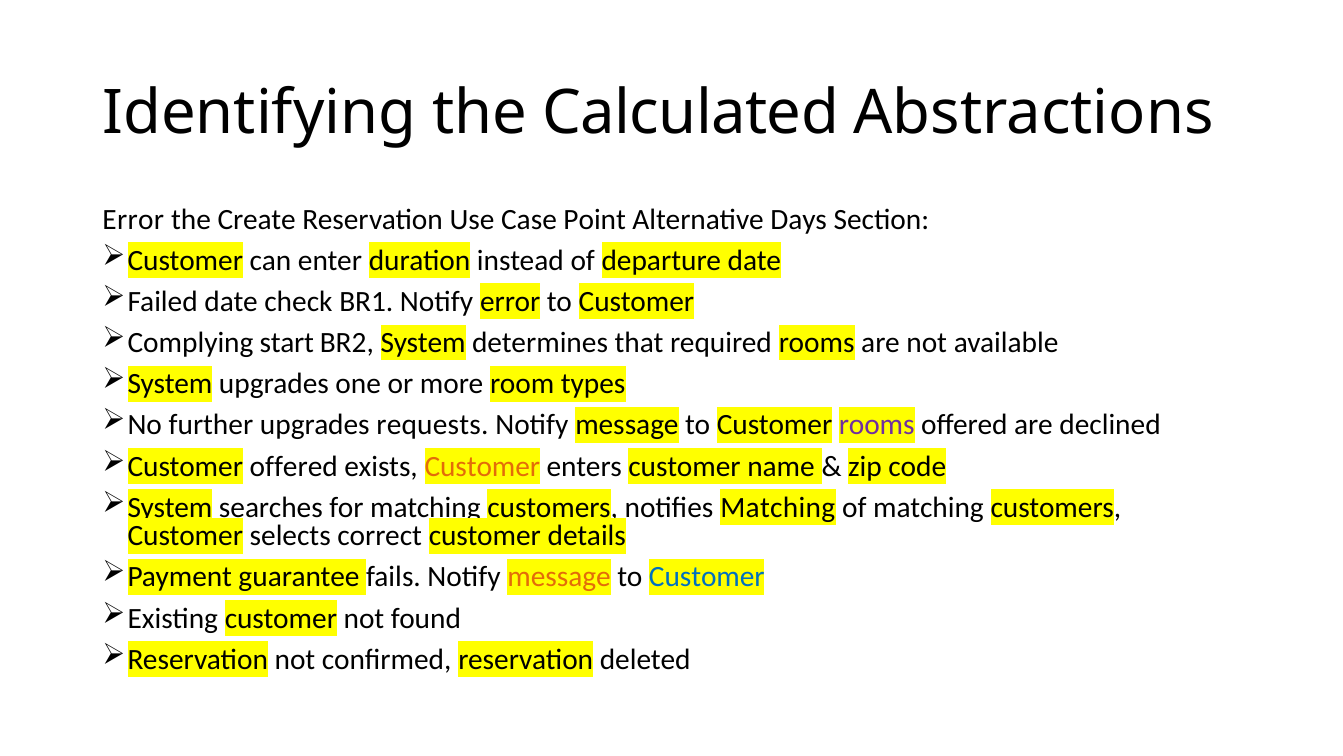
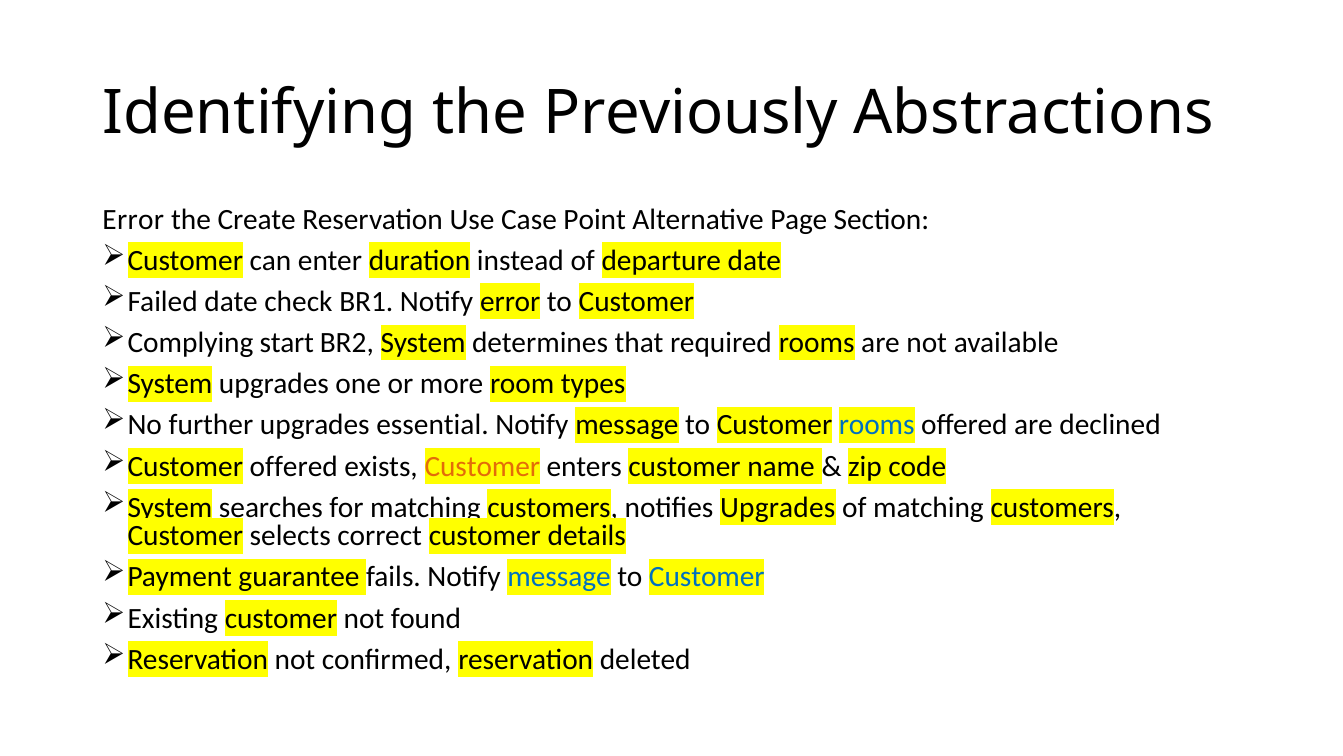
Calculated: Calculated -> Previously
Days: Days -> Page
requests: requests -> essential
rooms at (877, 425) colour: purple -> blue
notifies Matching: Matching -> Upgrades
message at (559, 577) colour: orange -> blue
